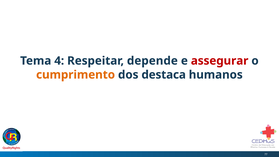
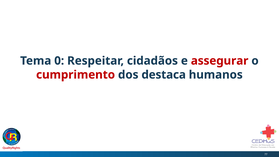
4: 4 -> 0
depende: depende -> cidadãos
cumprimento colour: orange -> red
